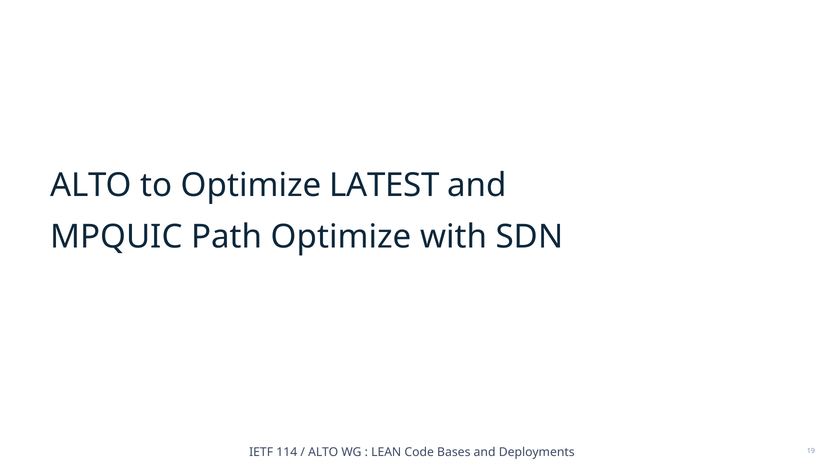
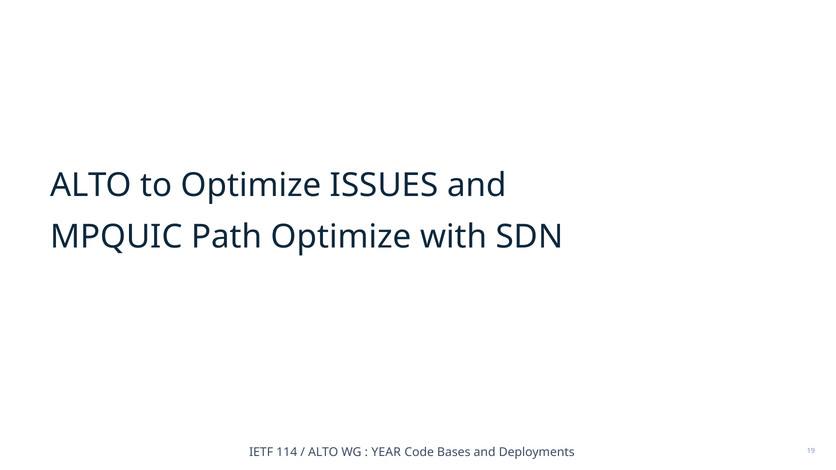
LATEST: LATEST -> ISSUES
LEAN: LEAN -> YEAR
